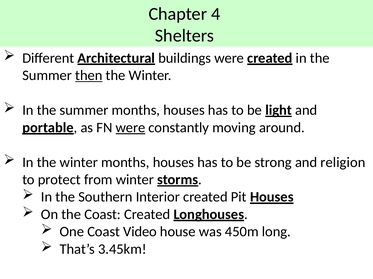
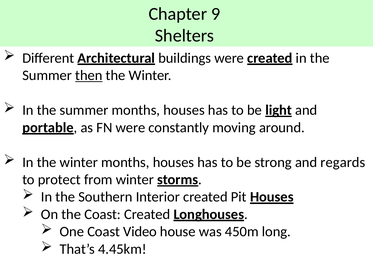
4: 4 -> 9
were at (130, 128) underline: present -> none
religion: religion -> regards
3.45km: 3.45km -> 4.45km
